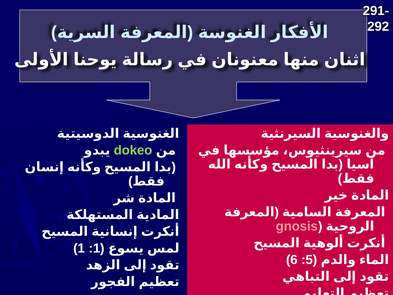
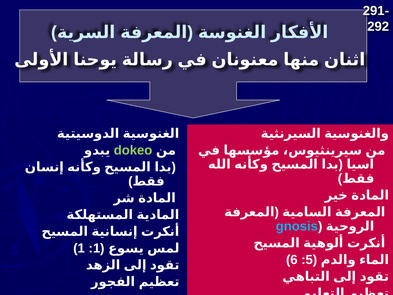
gnosis colour: pink -> light blue
